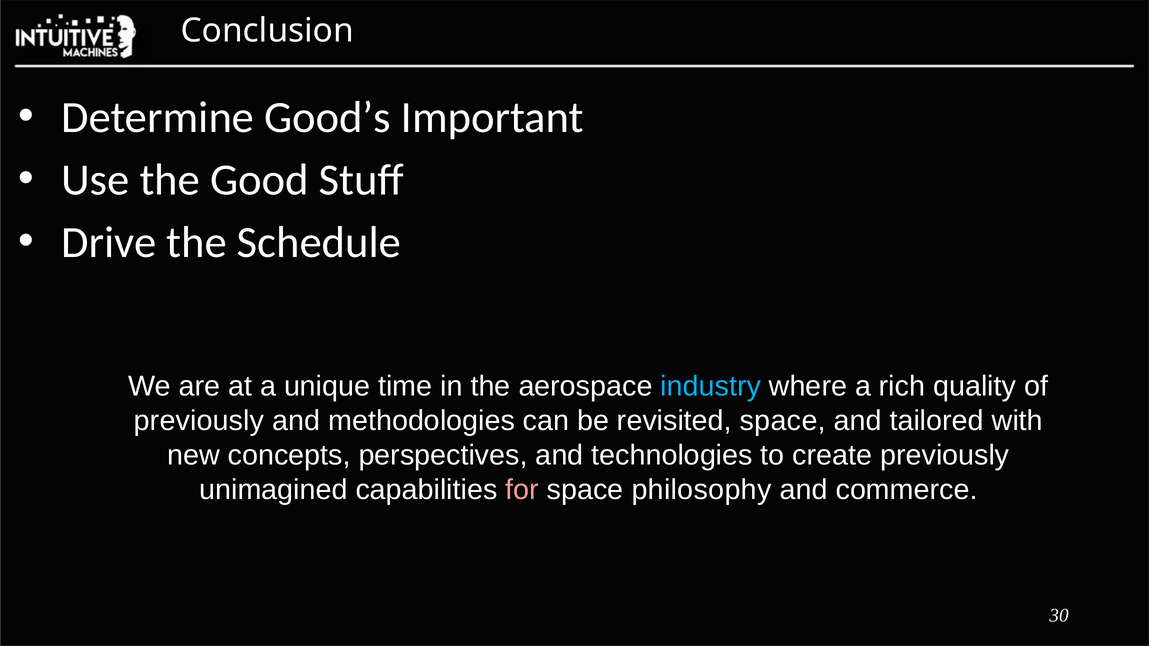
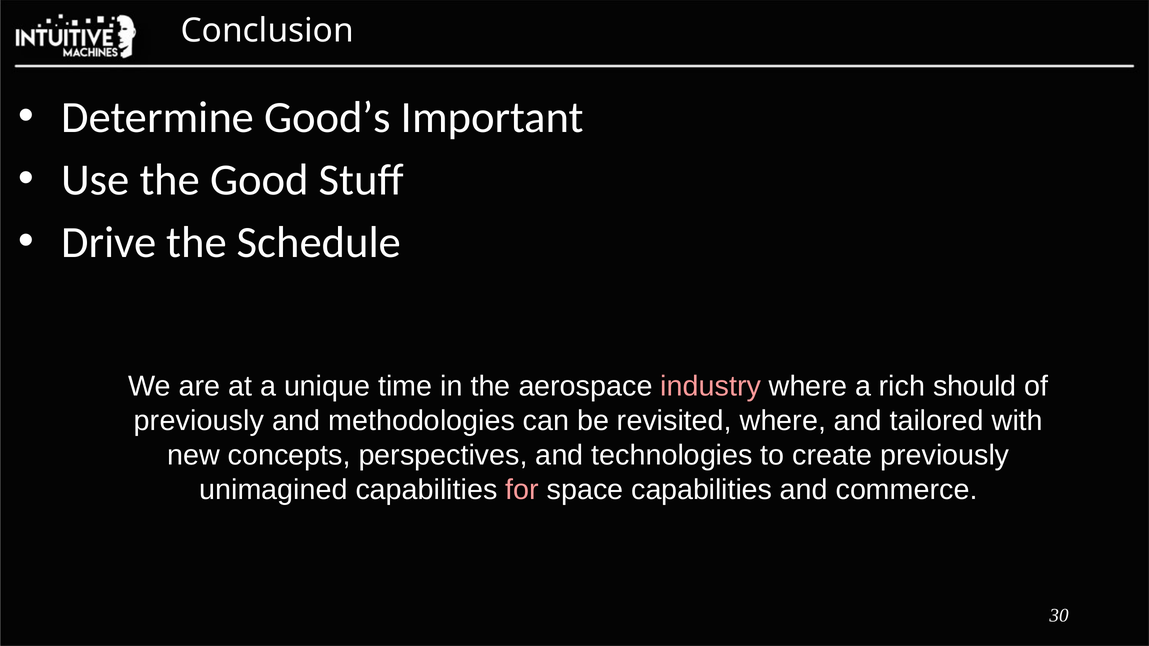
industry colour: light blue -> pink
quality: quality -> should
revisited space: space -> where
space philosophy: philosophy -> capabilities
